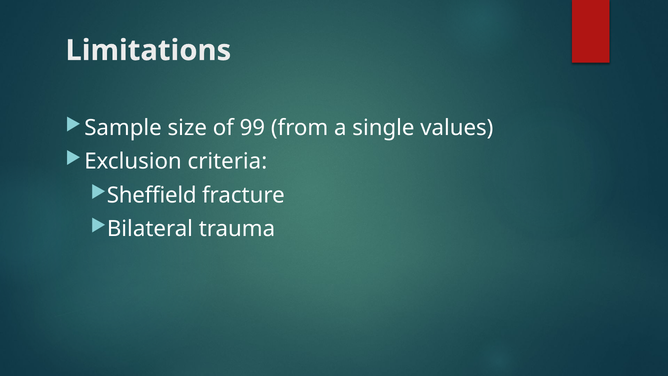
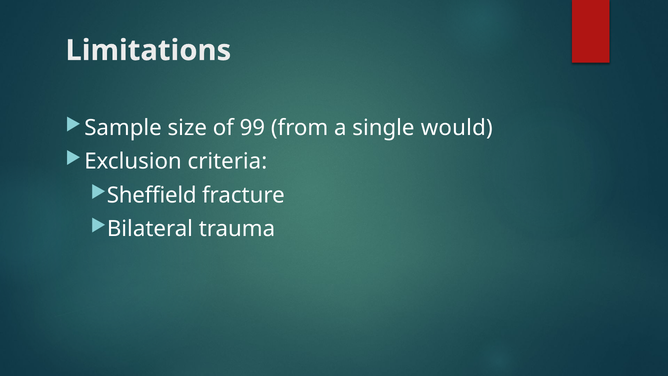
values: values -> would
